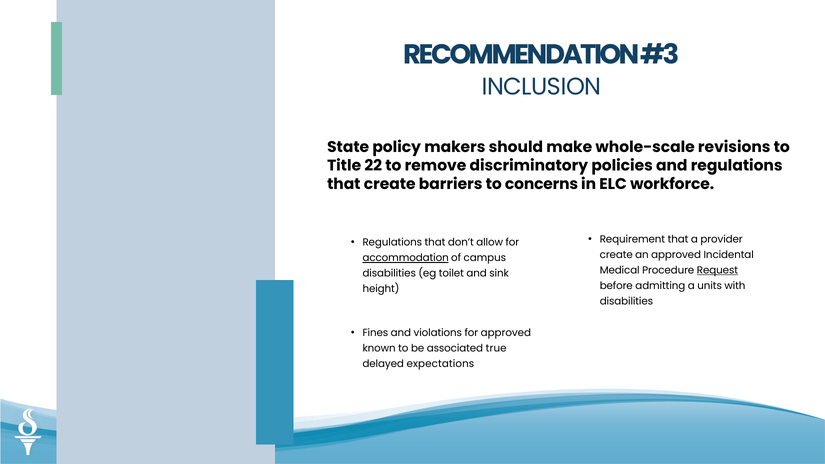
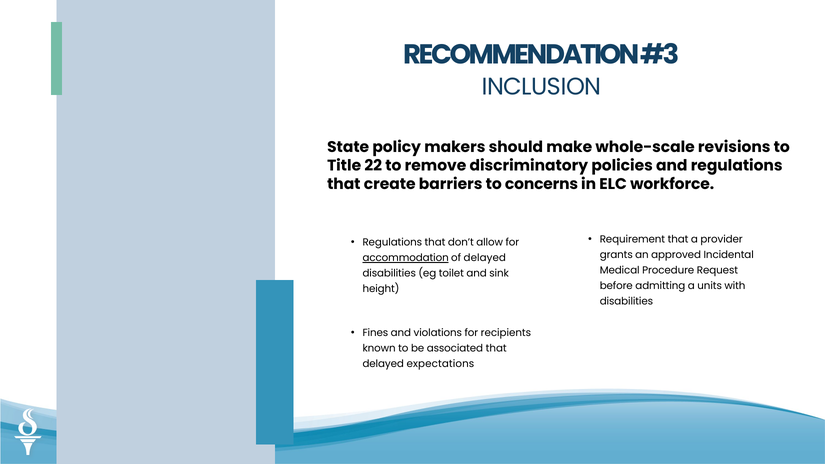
create at (616, 255): create -> grants
of campus: campus -> delayed
Request underline: present -> none
for approved: approved -> recipients
associated true: true -> that
